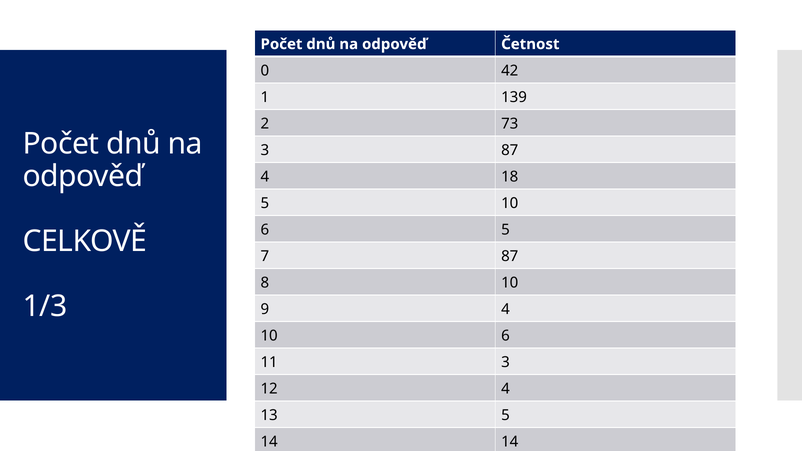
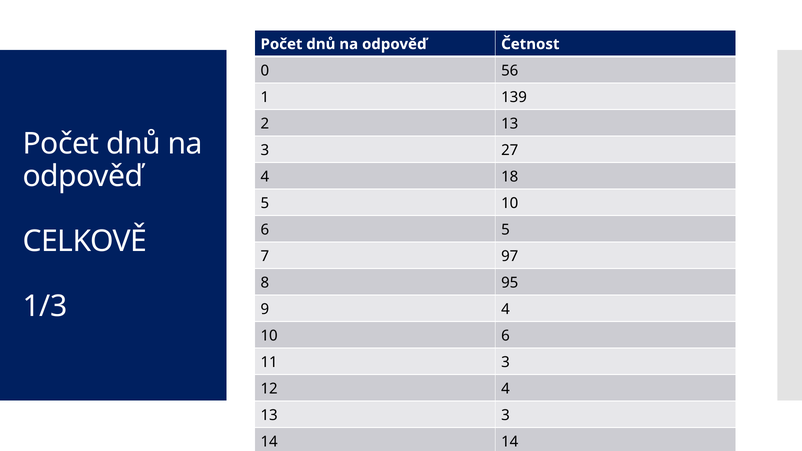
42: 42 -> 56
2 73: 73 -> 13
3 87: 87 -> 27
7 87: 87 -> 97
8 10: 10 -> 95
5 at (505, 415): 5 -> 3
